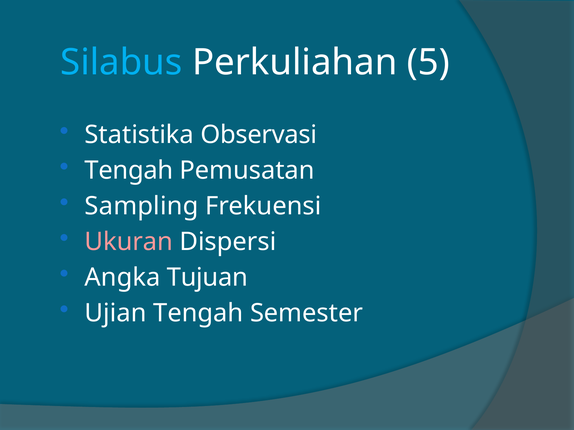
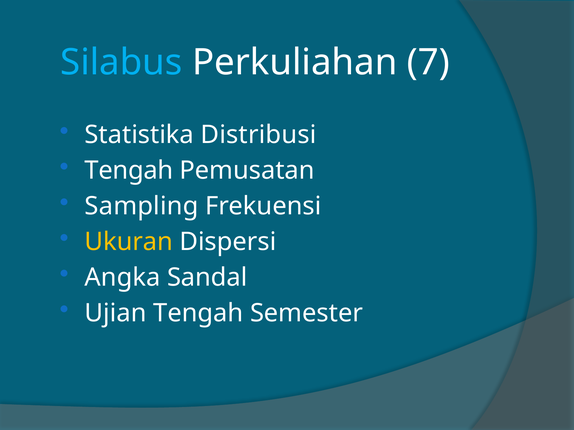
5: 5 -> 7
Observasi: Observasi -> Distribusi
Ukuran colour: pink -> yellow
Tujuan: Tujuan -> Sandal
